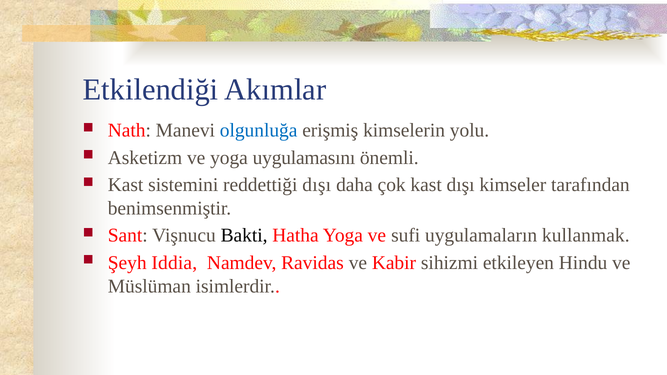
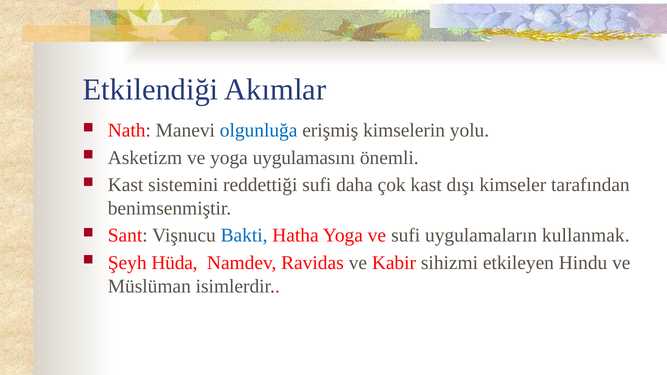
reddettiği dışı: dışı -> sufi
Bakti colour: black -> blue
Iddia: Iddia -> Hüda
